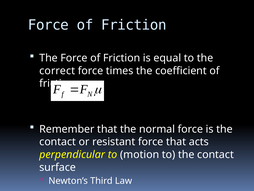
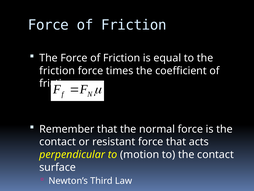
correct at (57, 71): correct -> friction
